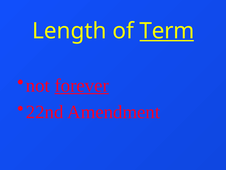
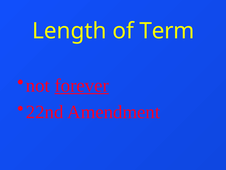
Term underline: present -> none
